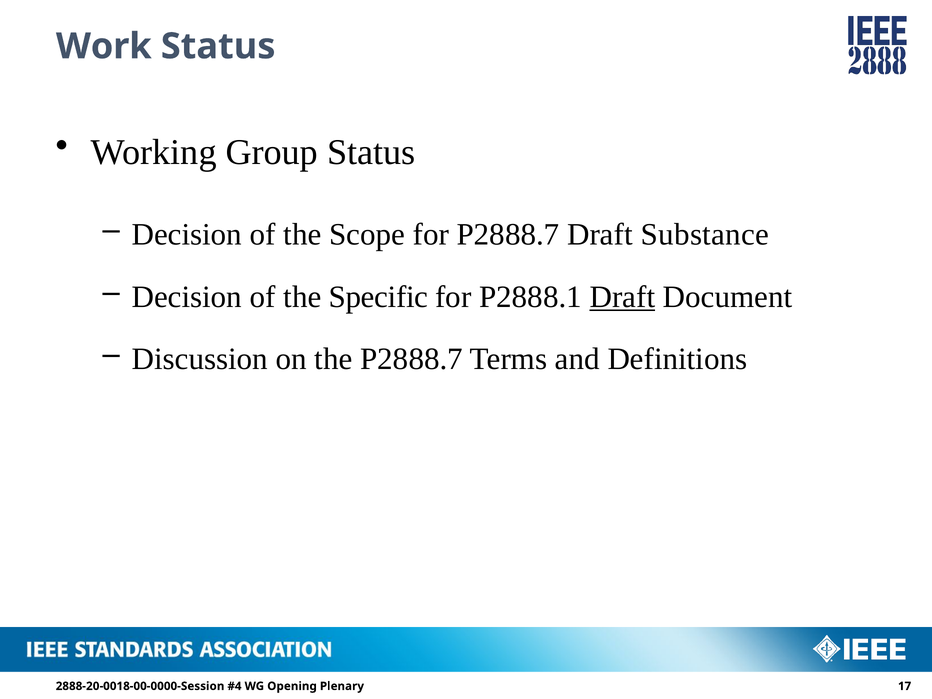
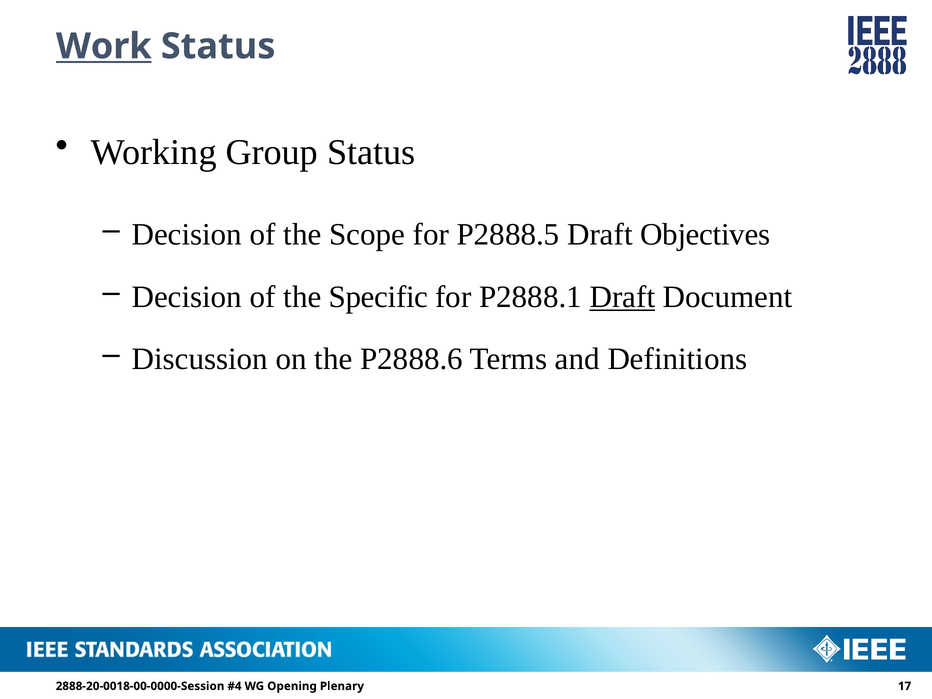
Work underline: none -> present
for P2888.7: P2888.7 -> P2888.5
Substance: Substance -> Objectives
the P2888.7: P2888.7 -> P2888.6
